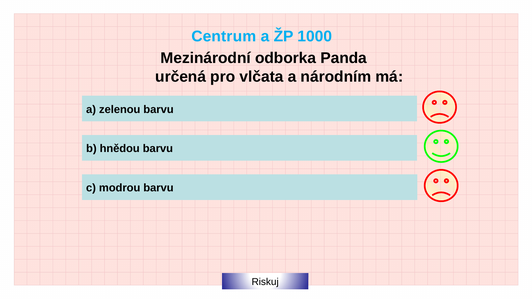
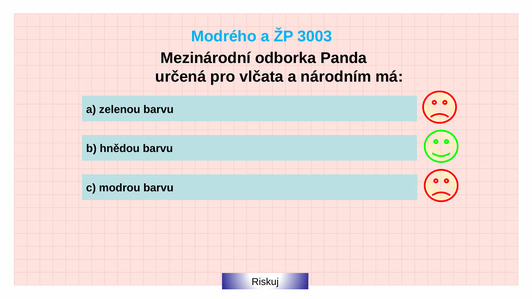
Centrum: Centrum -> Modrého
1000: 1000 -> 3003
